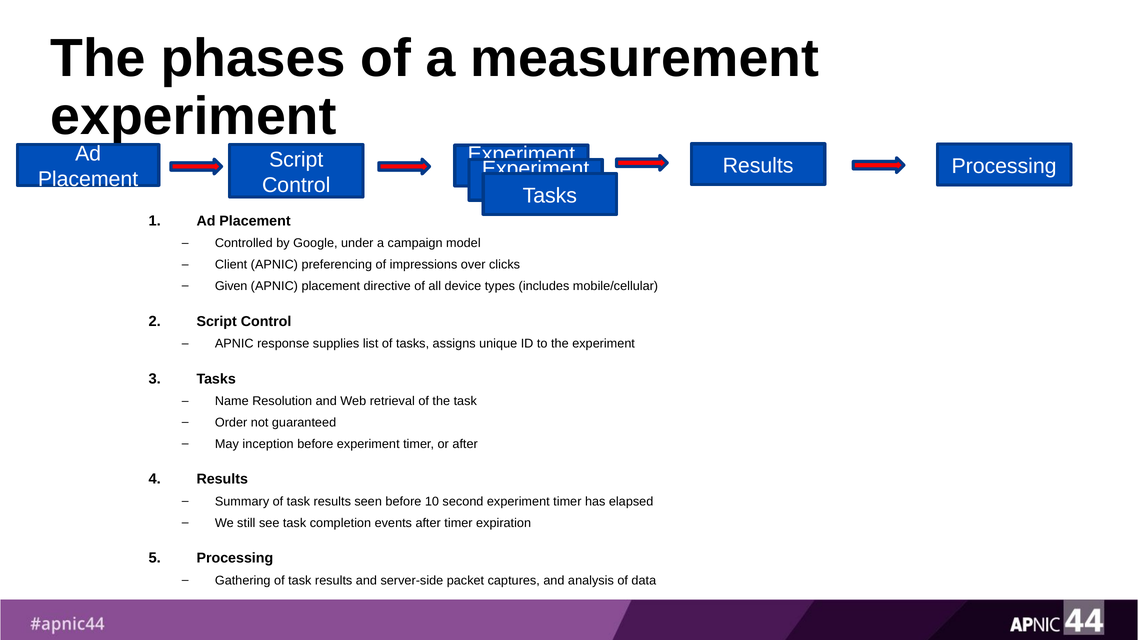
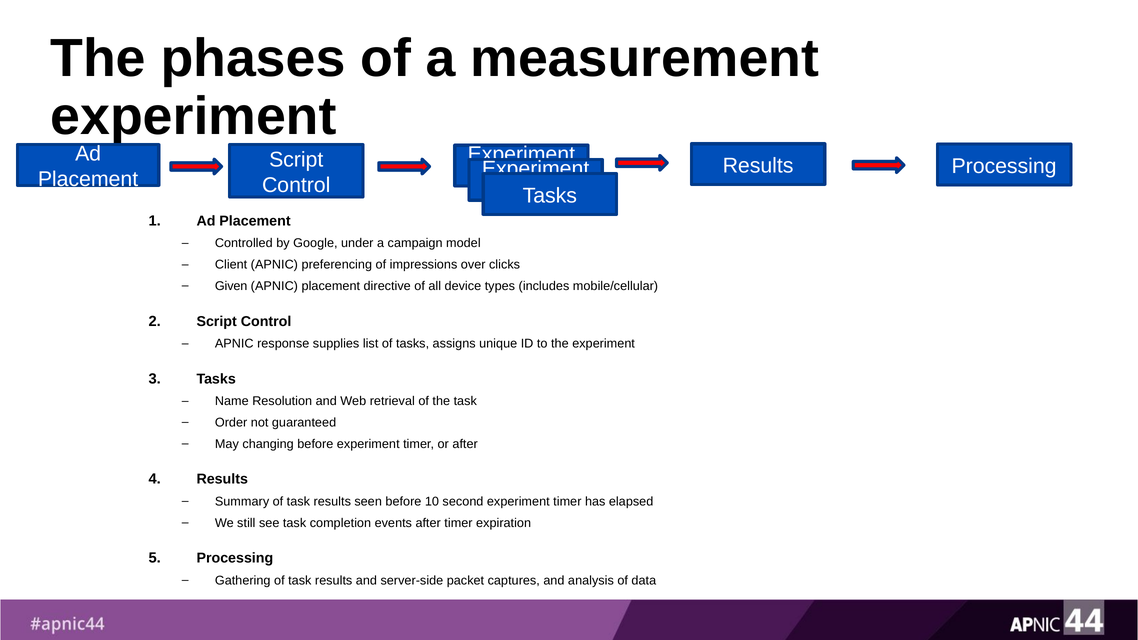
inception: inception -> changing
